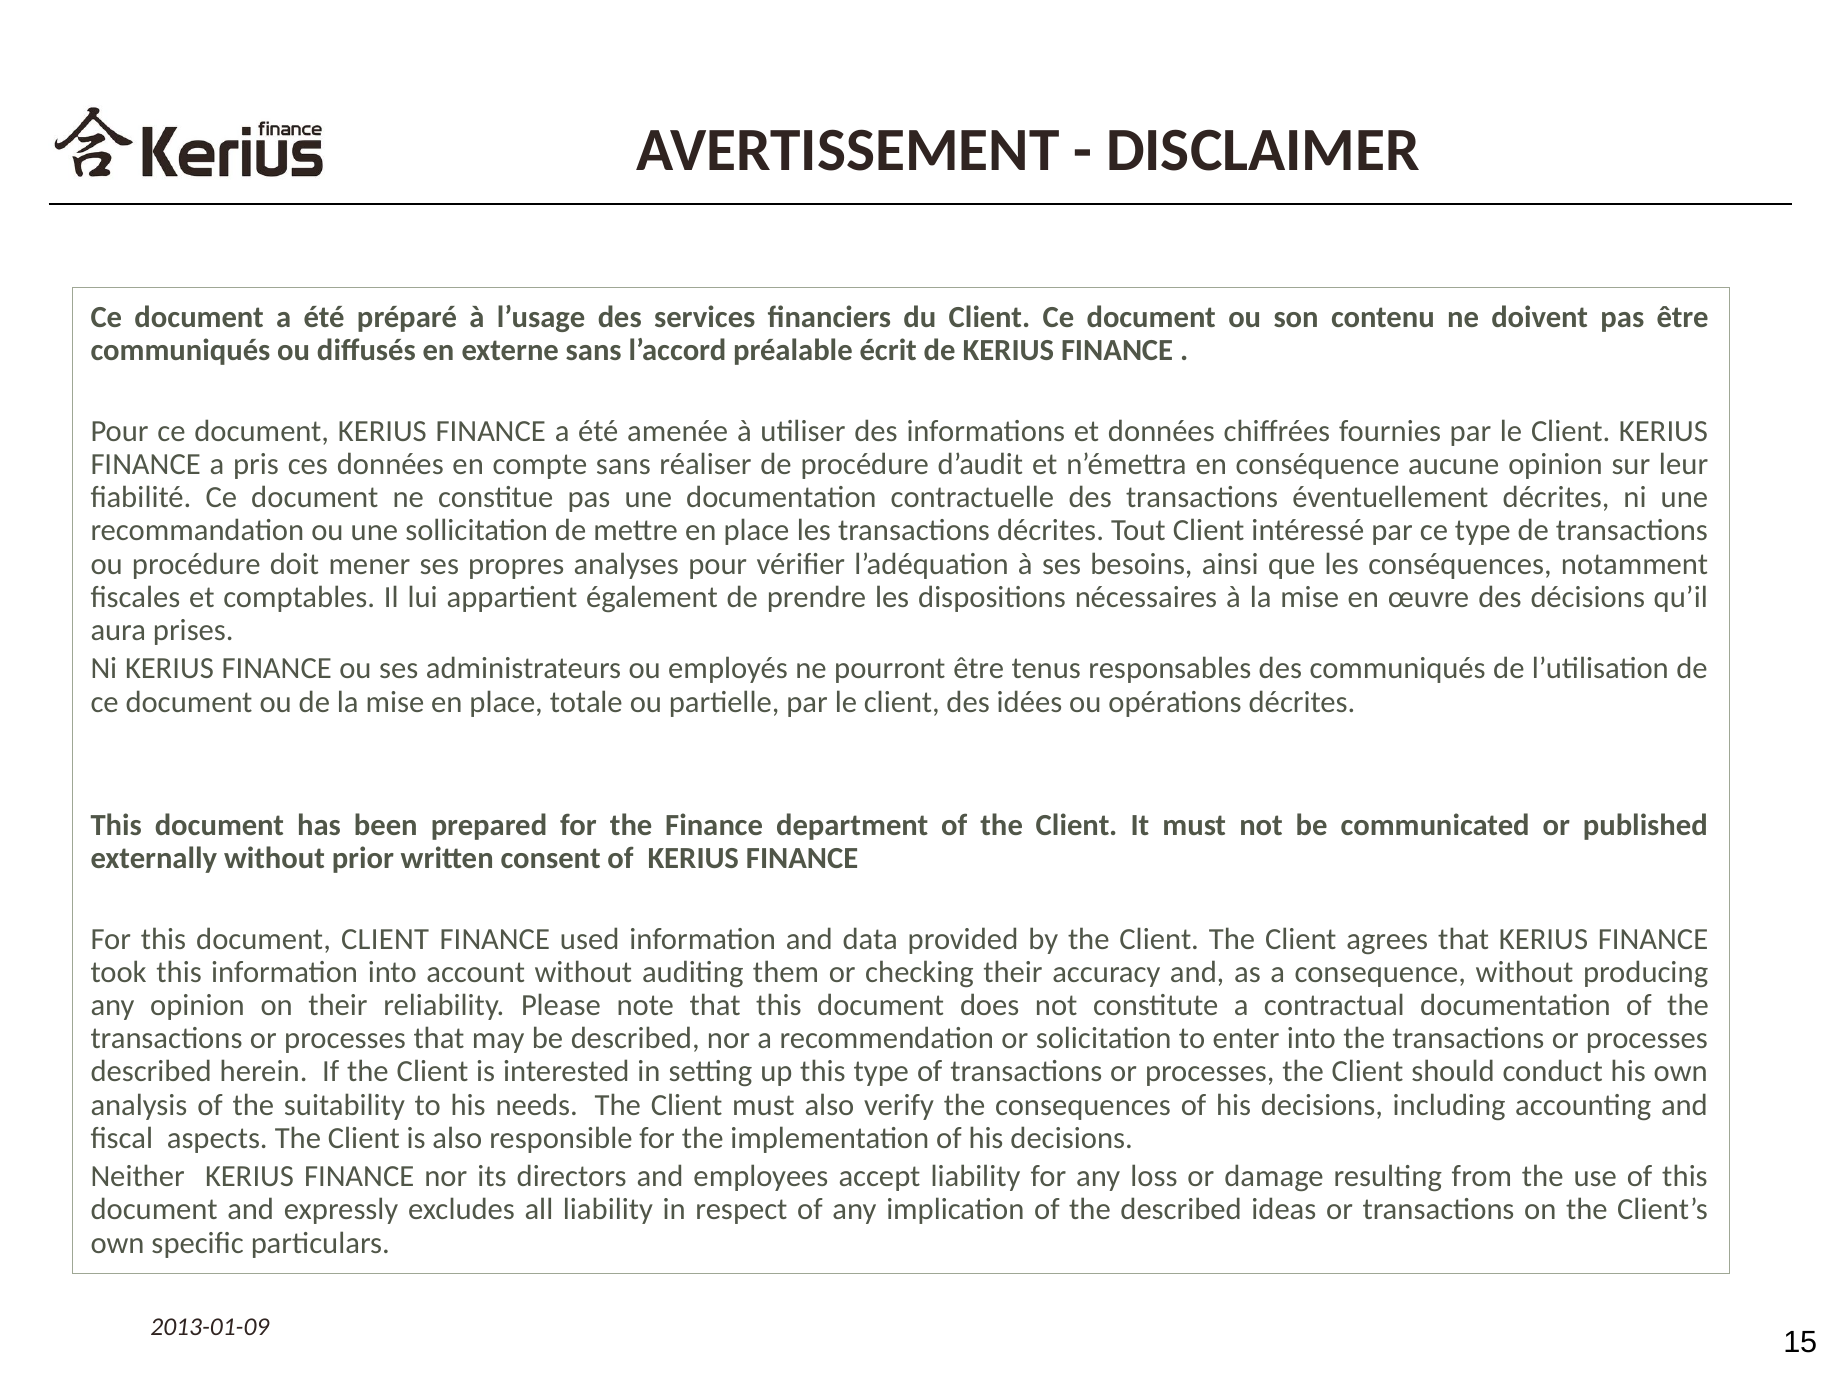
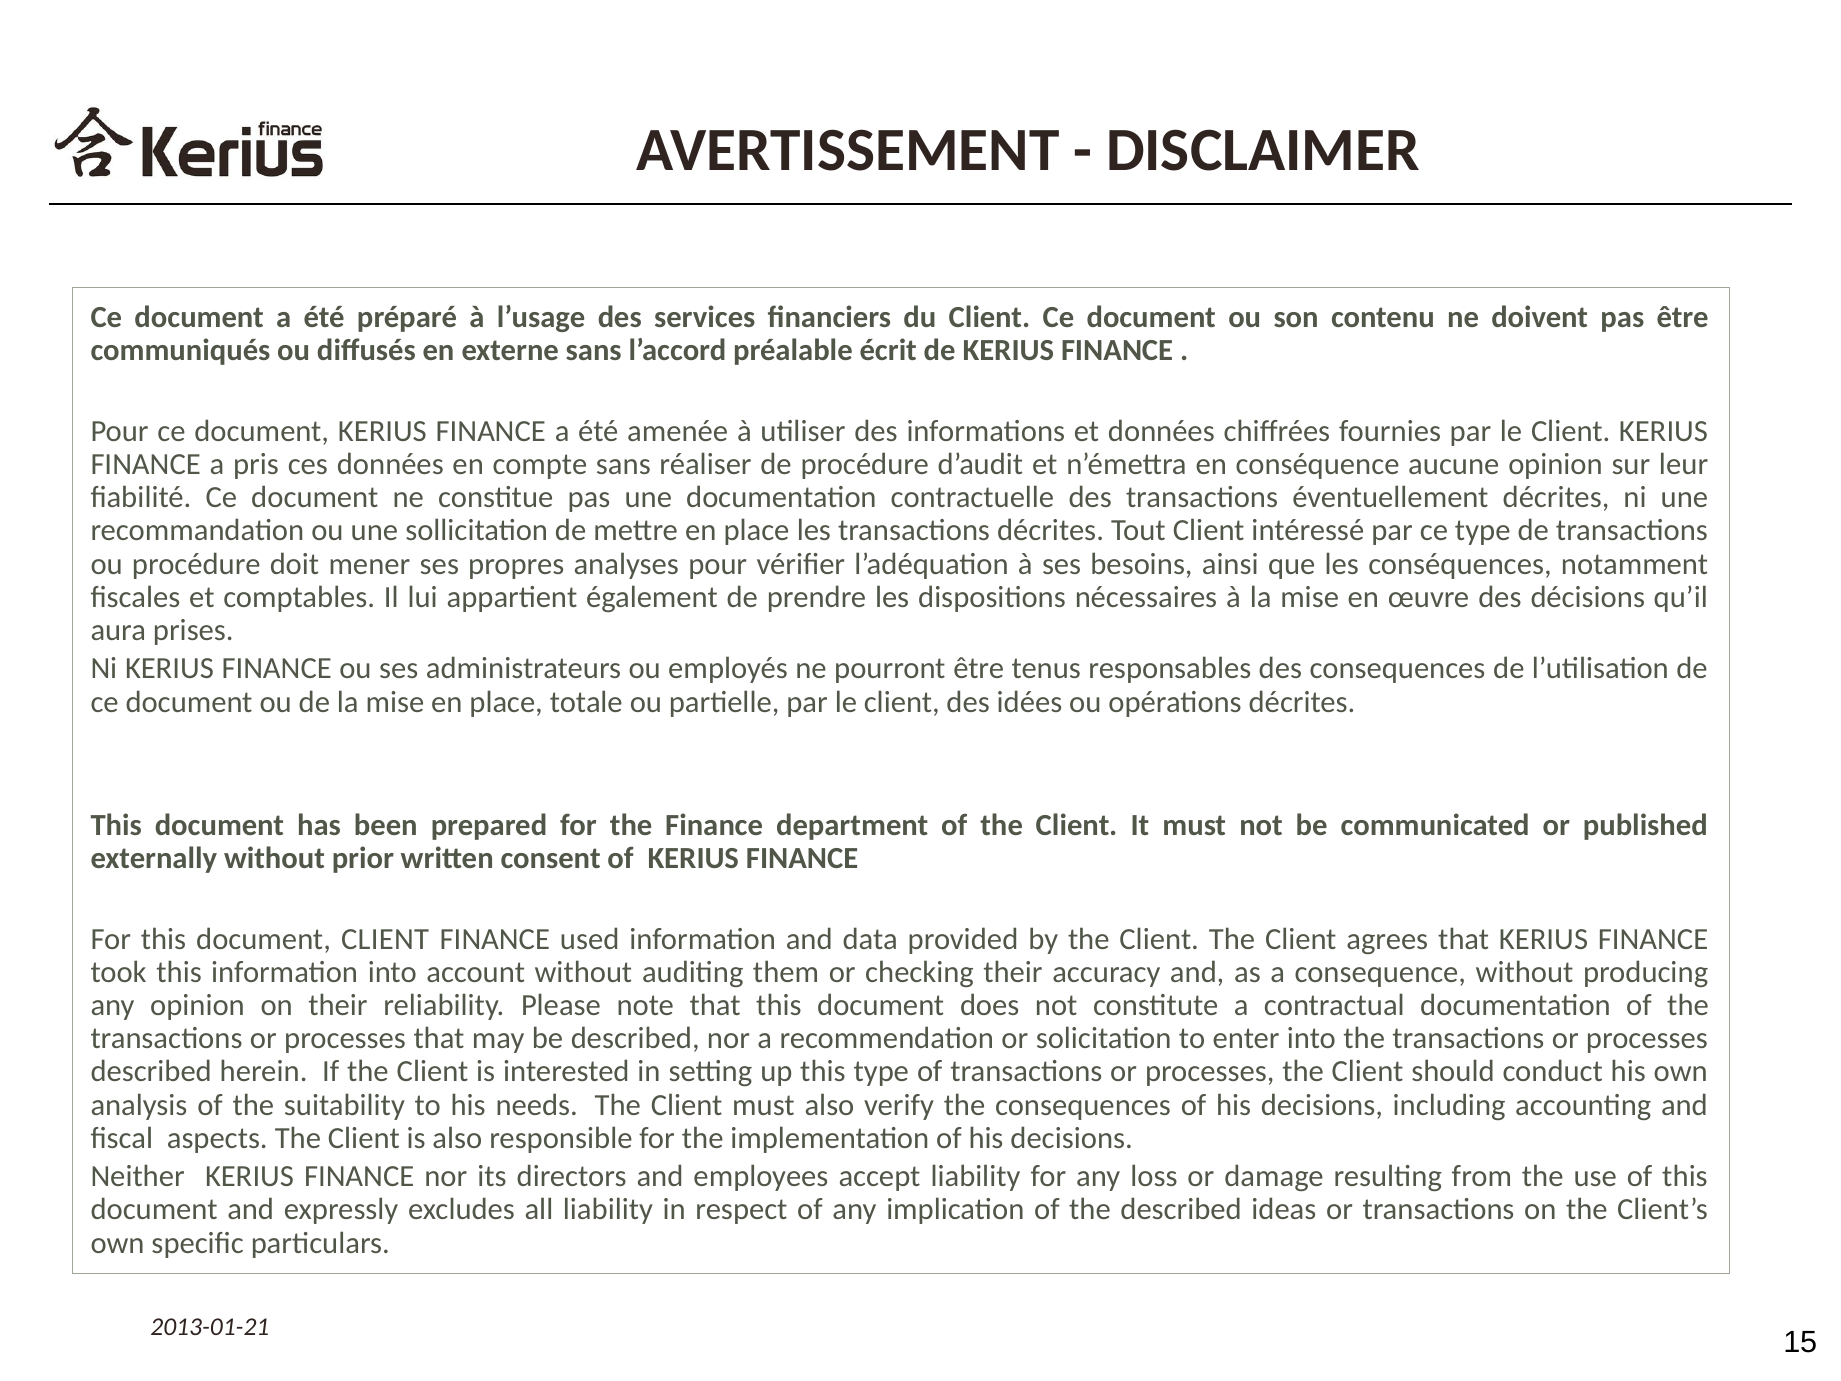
des communiqués: communiqués -> consequences
2013-01-09: 2013-01-09 -> 2013-01-21
